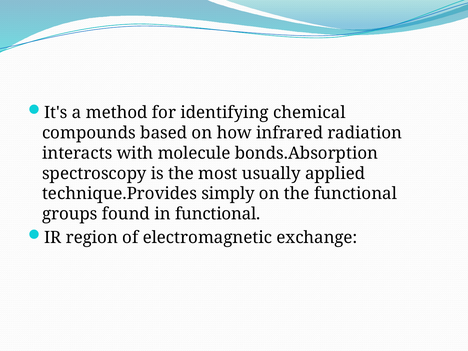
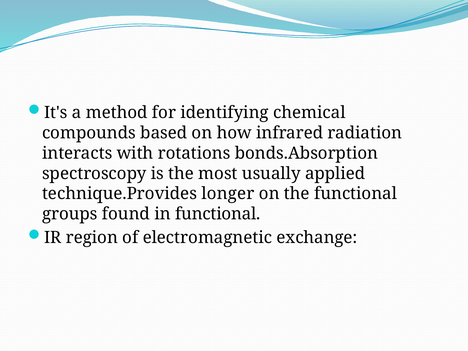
molecule: molecule -> rotations
simply: simply -> longer
